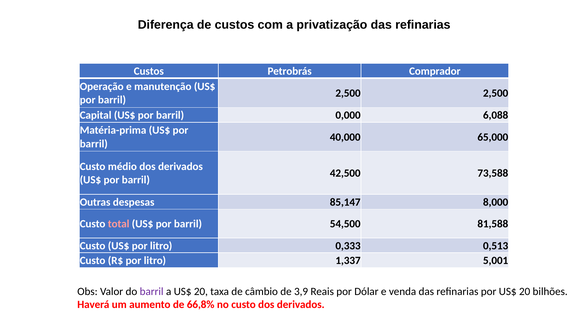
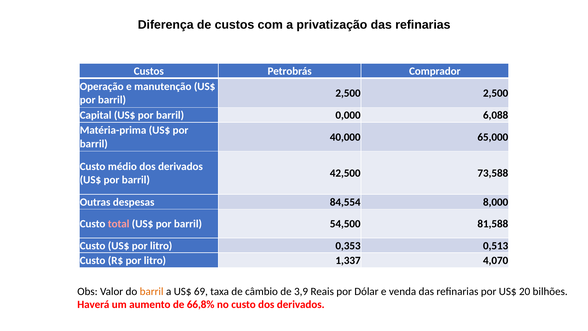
85,147: 85,147 -> 84,554
0,333: 0,333 -> 0,353
5,001: 5,001 -> 4,070
barril at (152, 291) colour: purple -> orange
a US$ 20: 20 -> 69
